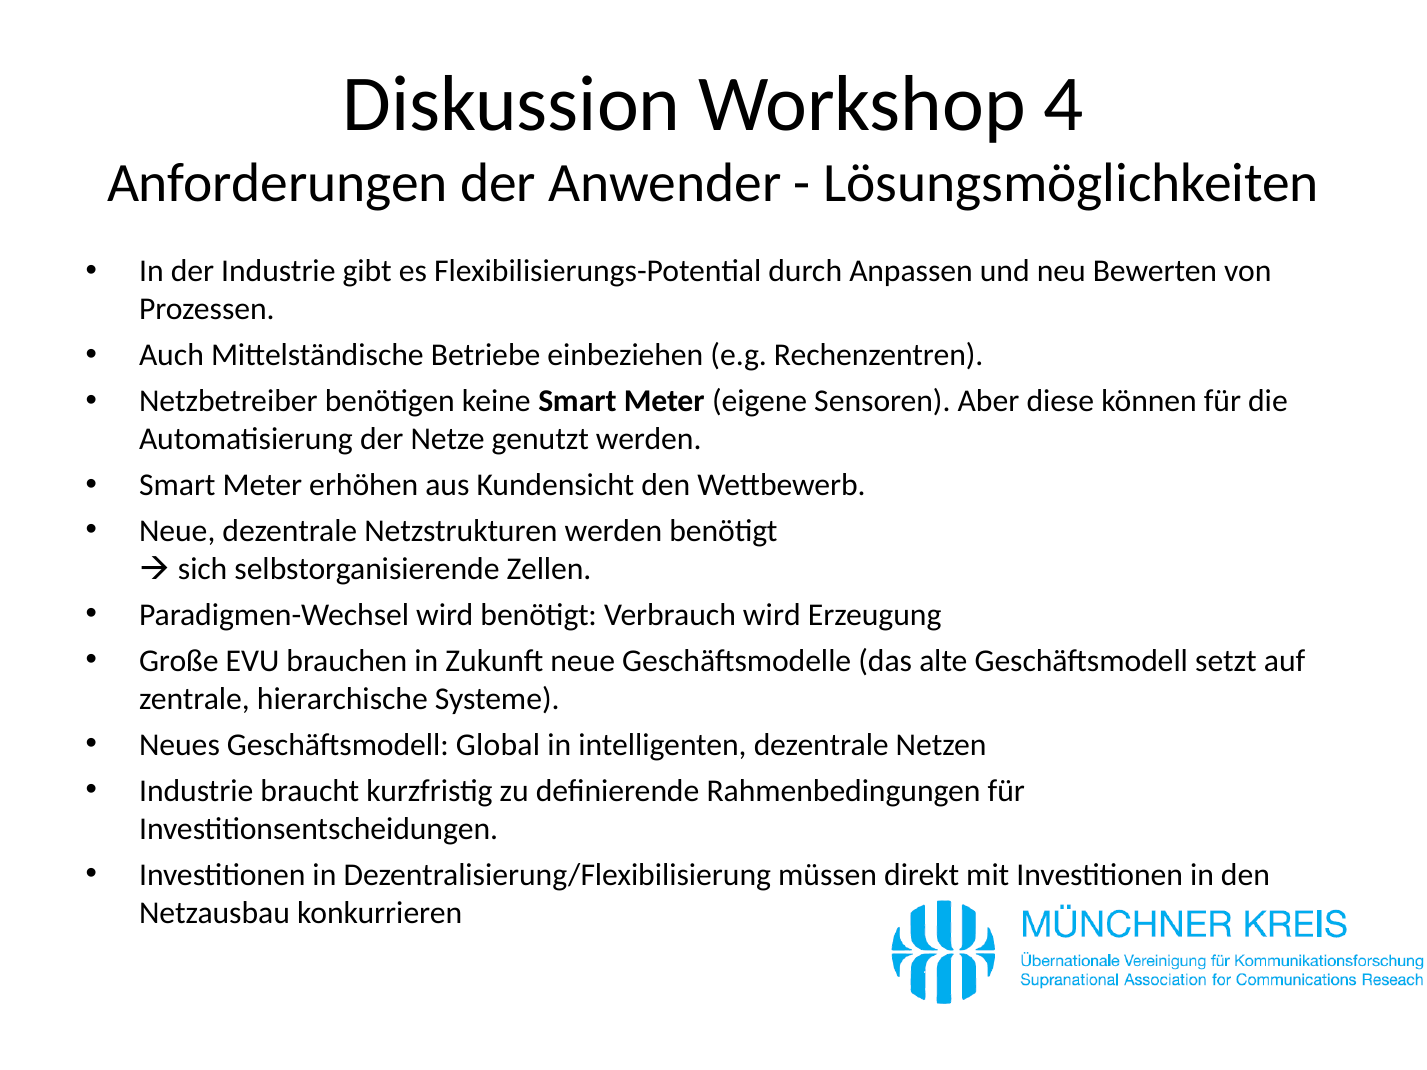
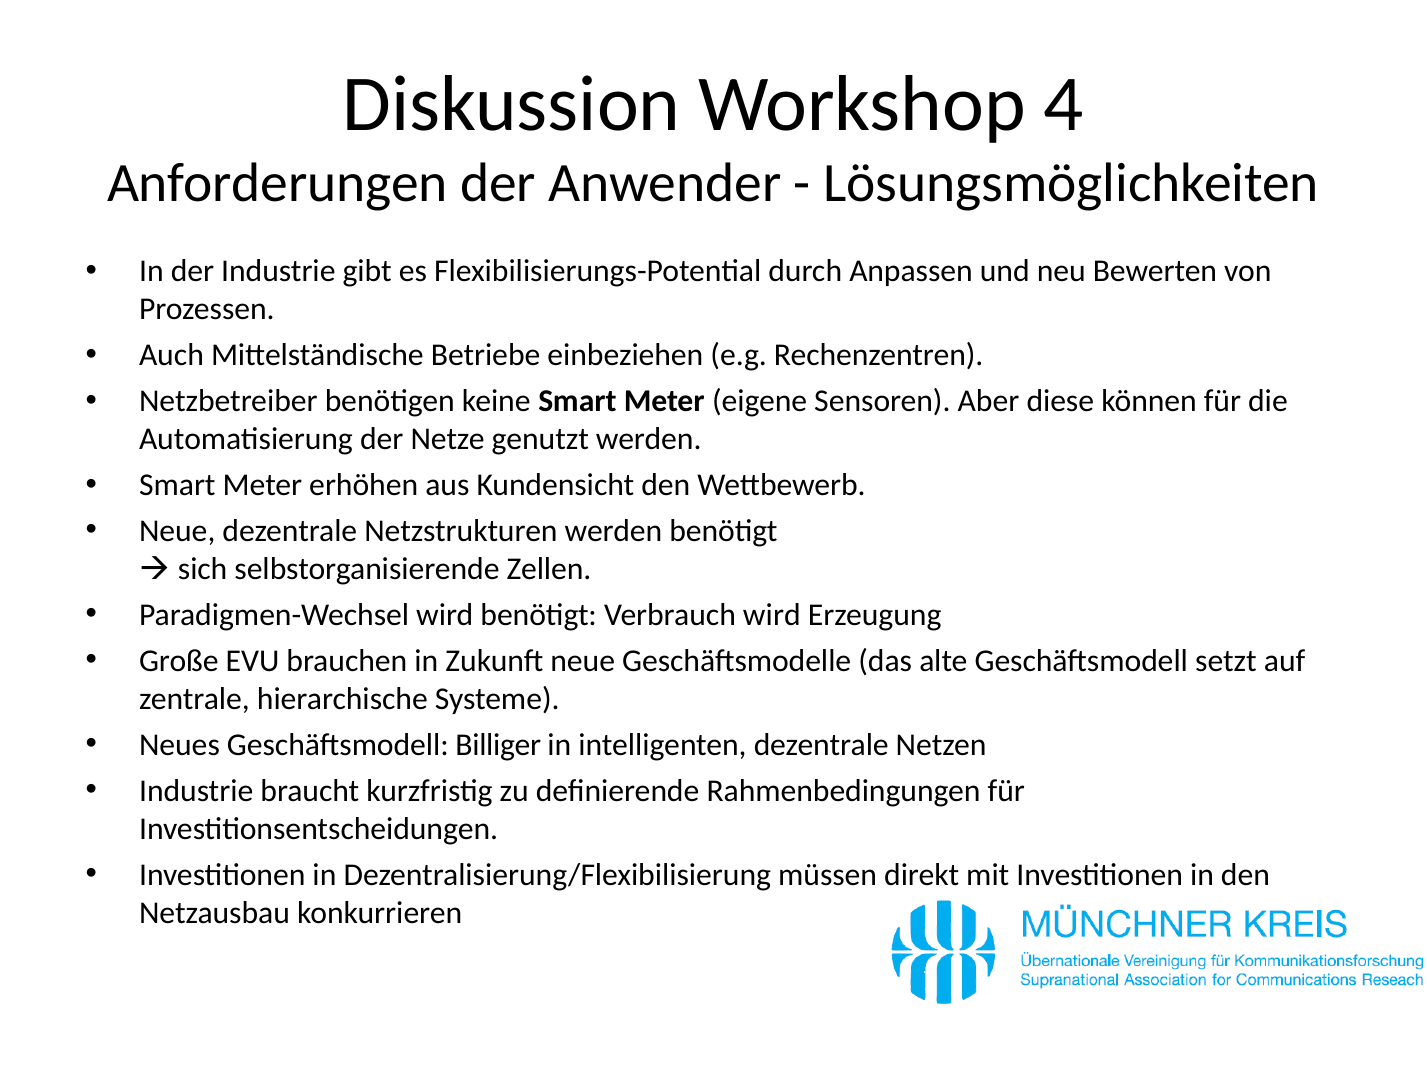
Global: Global -> Billiger
